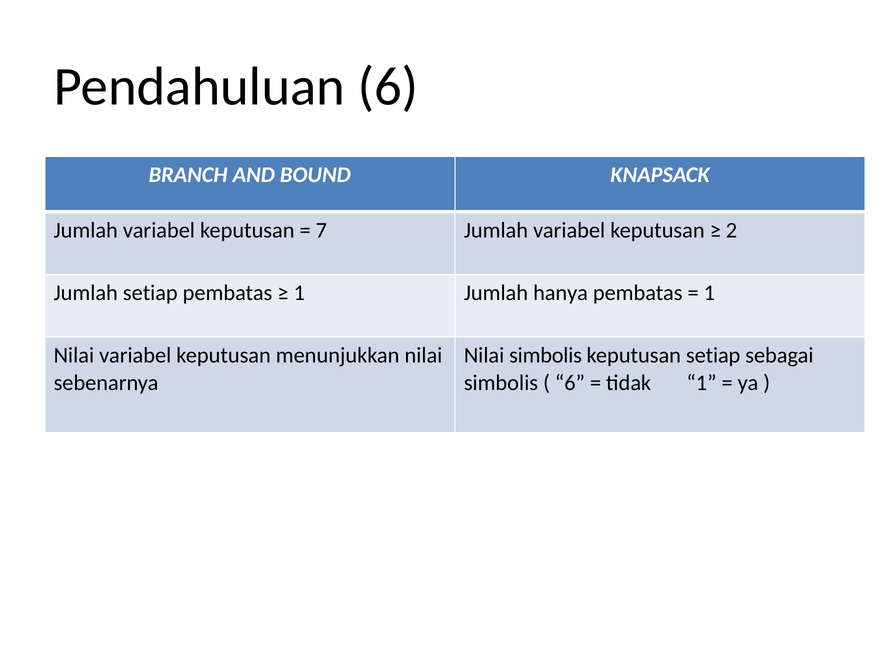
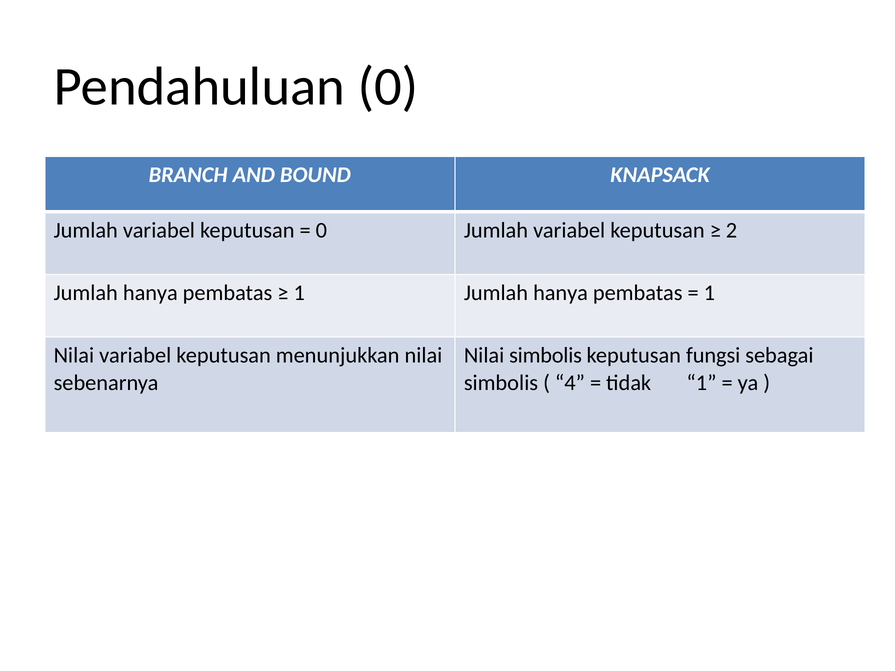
Pendahuluan 6: 6 -> 0
7 at (321, 230): 7 -> 0
setiap at (150, 293): setiap -> hanya
keputusan setiap: setiap -> fungsi
6 at (570, 383): 6 -> 4
